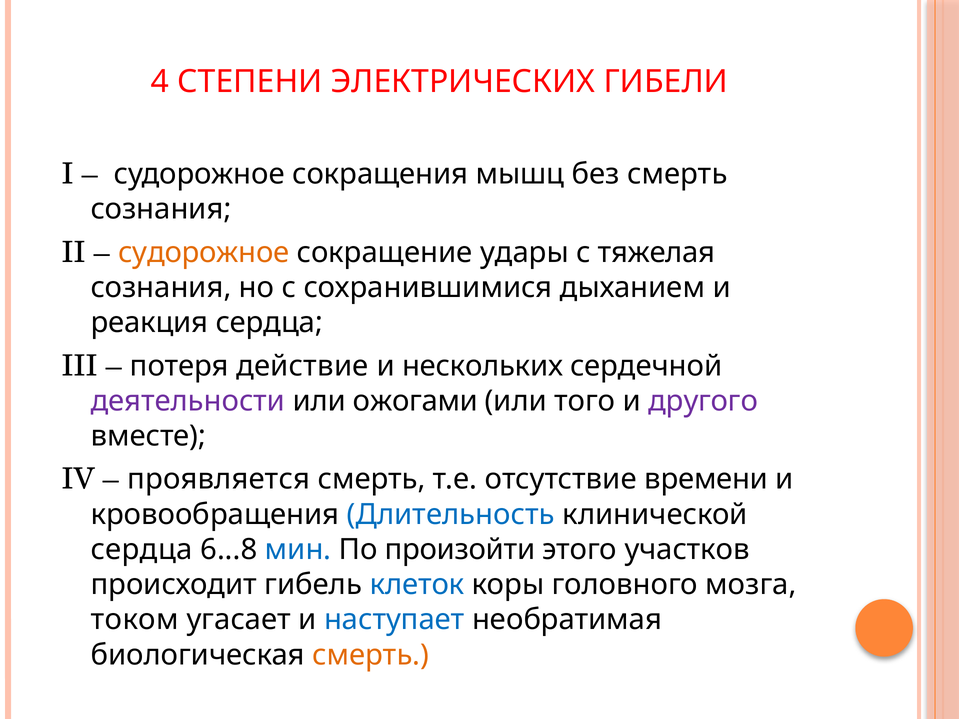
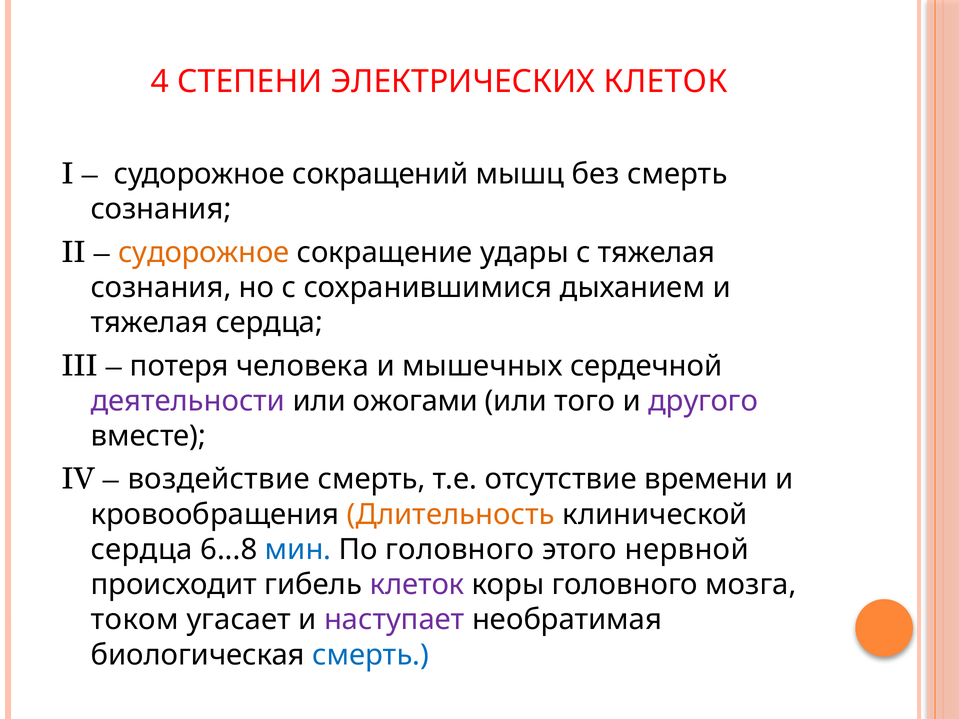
ЭЛЕКТРИЧЕСКИХ ГИБЕЛИ: ГИБЕЛИ -> КЛЕТОК
сокращения: сокращения -> сокращений
реакция at (149, 323): реакция -> тяжелая
действие: действие -> человека
нескольких: нескольких -> мышечных
проявляется: проявляется -> воздействие
Длительность colour: blue -> orange
По произойти: произойти -> головного
участков: участков -> нервной
клеток at (417, 585) colour: blue -> purple
наступает colour: blue -> purple
смерть at (371, 655) colour: orange -> blue
